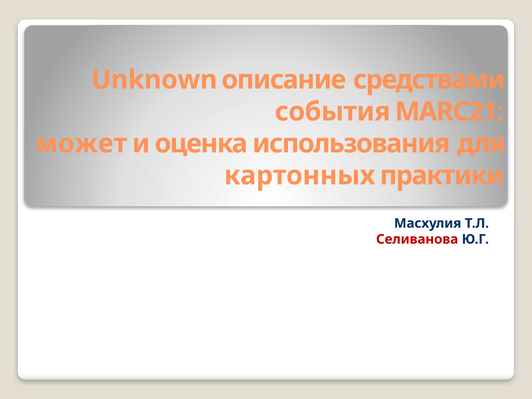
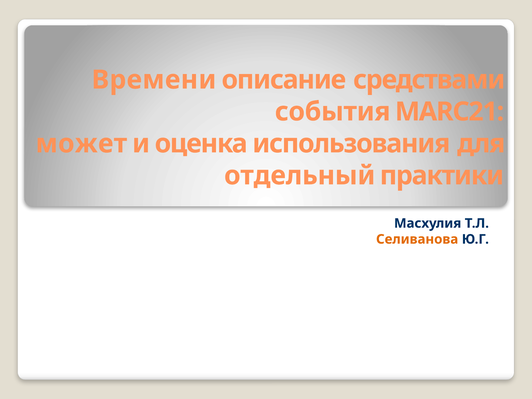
Unknown: Unknown -> Времени
картонных: картонных -> отдельный
Селиванова colour: red -> orange
